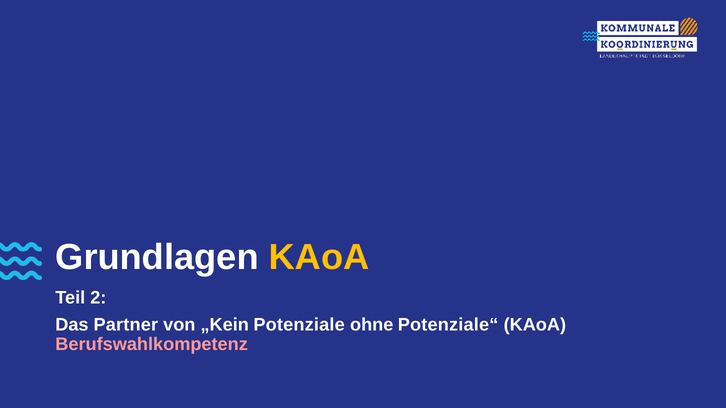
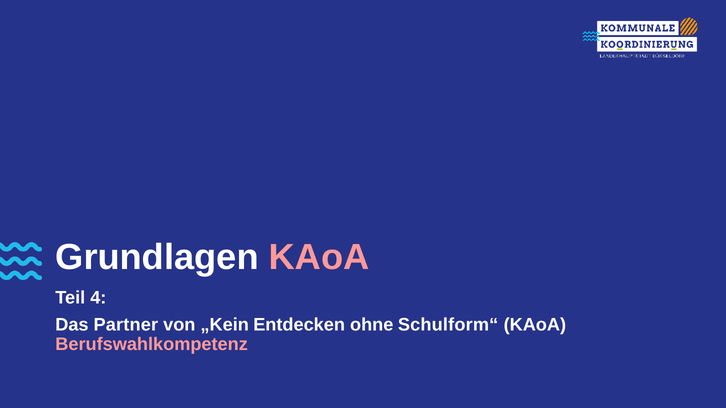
KAoA at (319, 258) colour: yellow -> pink
2: 2 -> 4
Potenziale: Potenziale -> Entdecken
Potenziale“: Potenziale“ -> Schulform“
